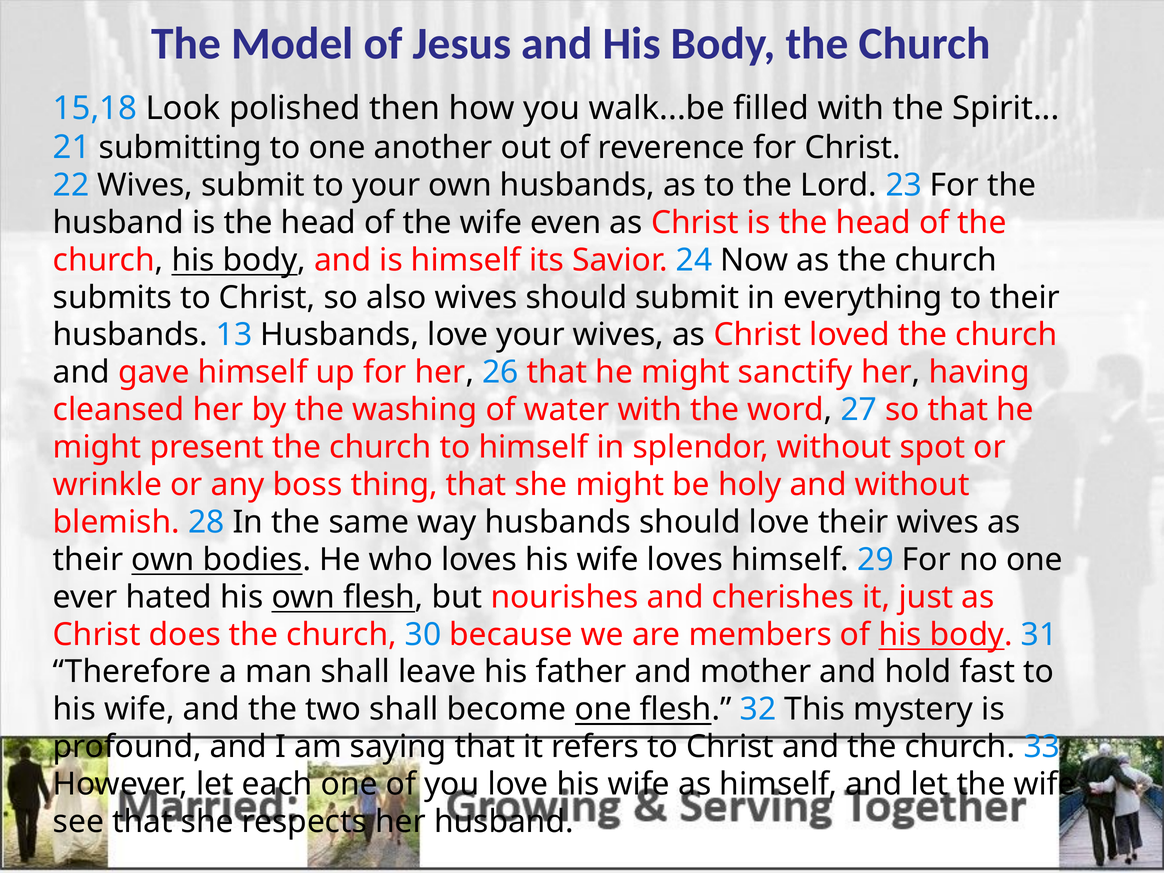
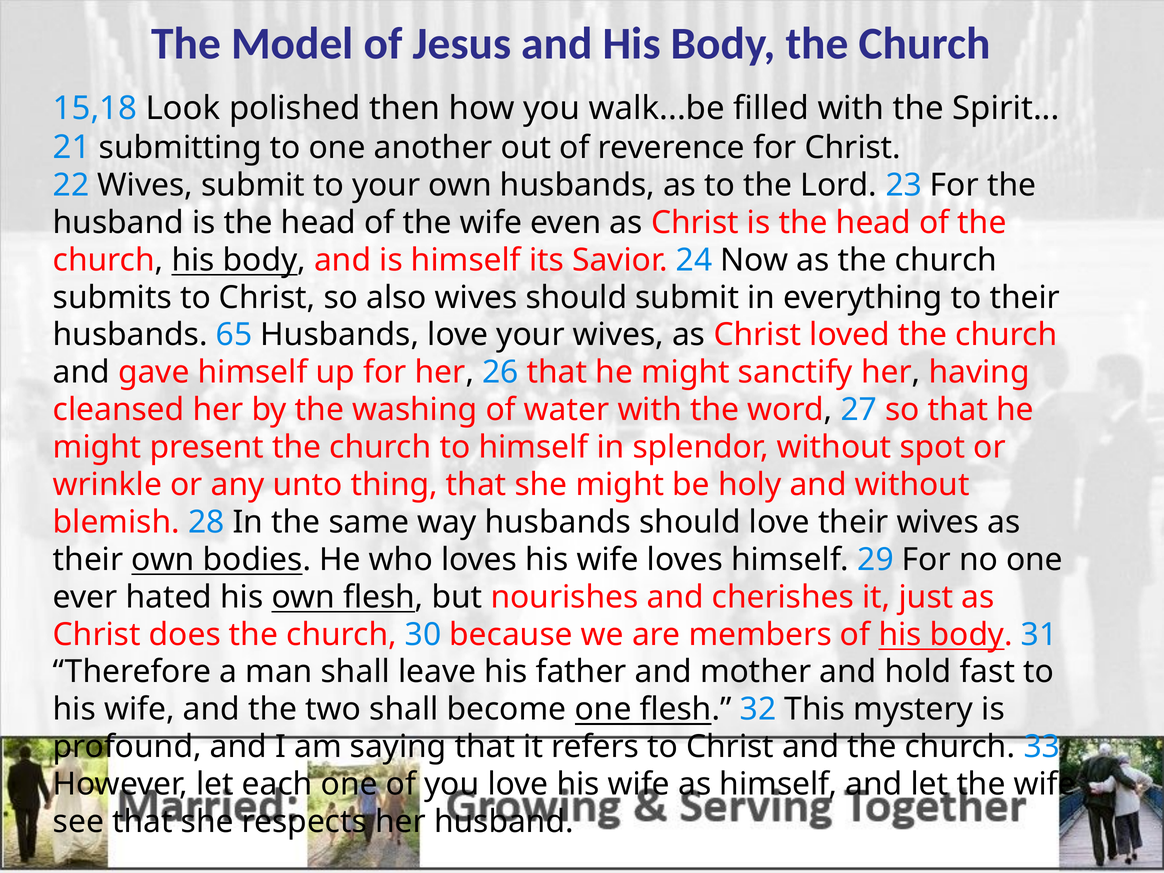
13: 13 -> 65
boss: boss -> unto
